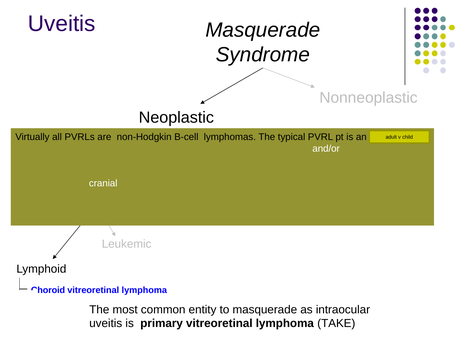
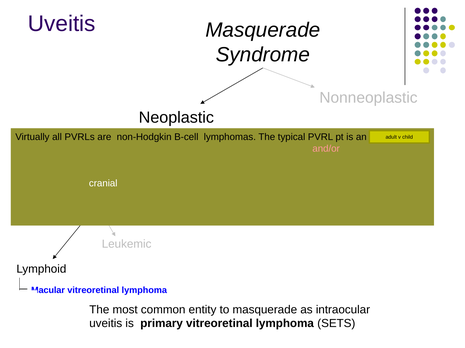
and/or colour: white -> pink
Choroid: Choroid -> Macular
TAKE: TAKE -> SETS
